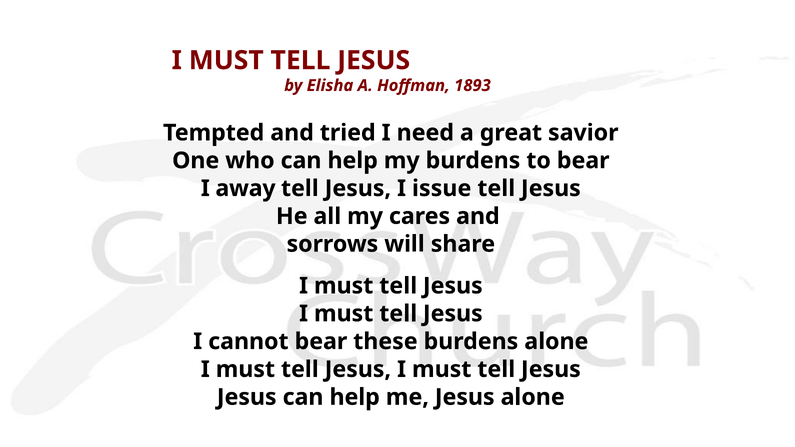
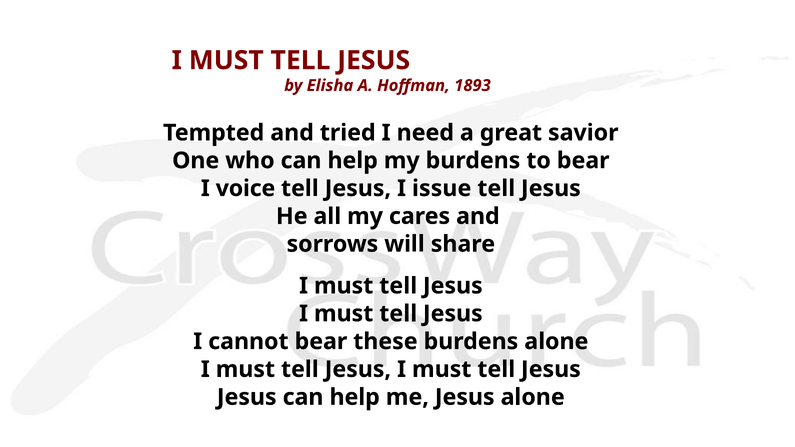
away: away -> voice
